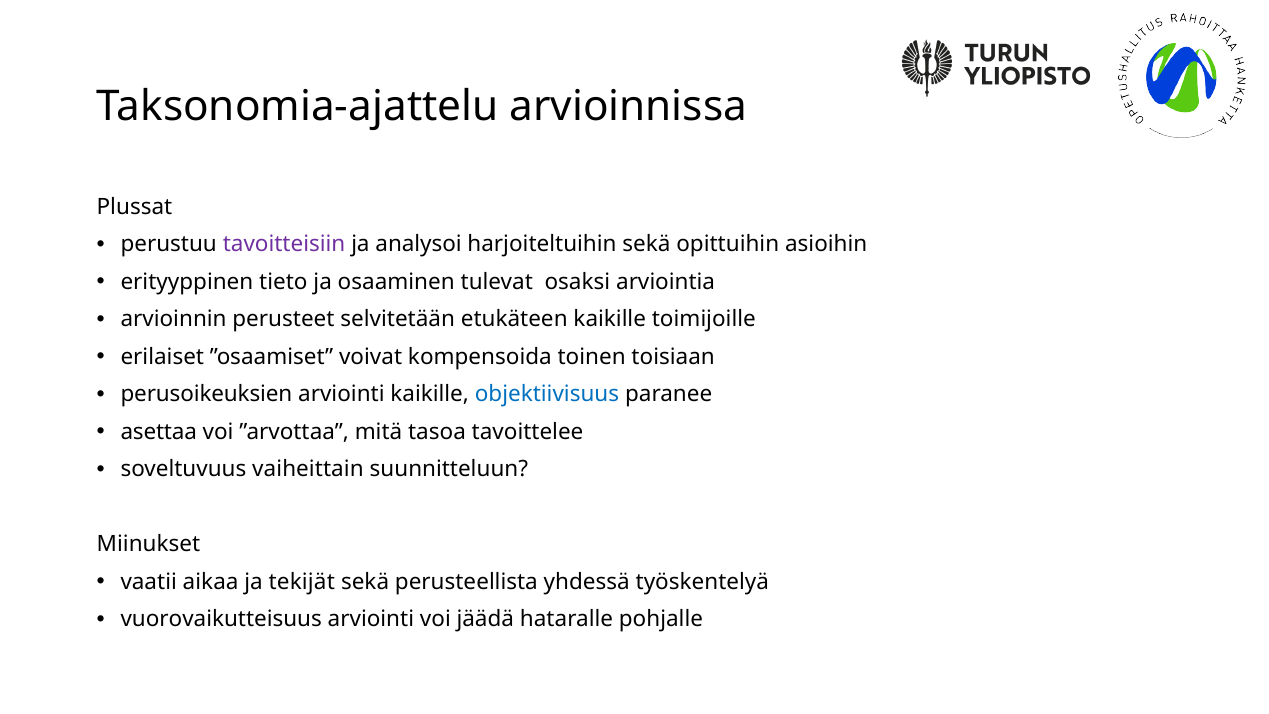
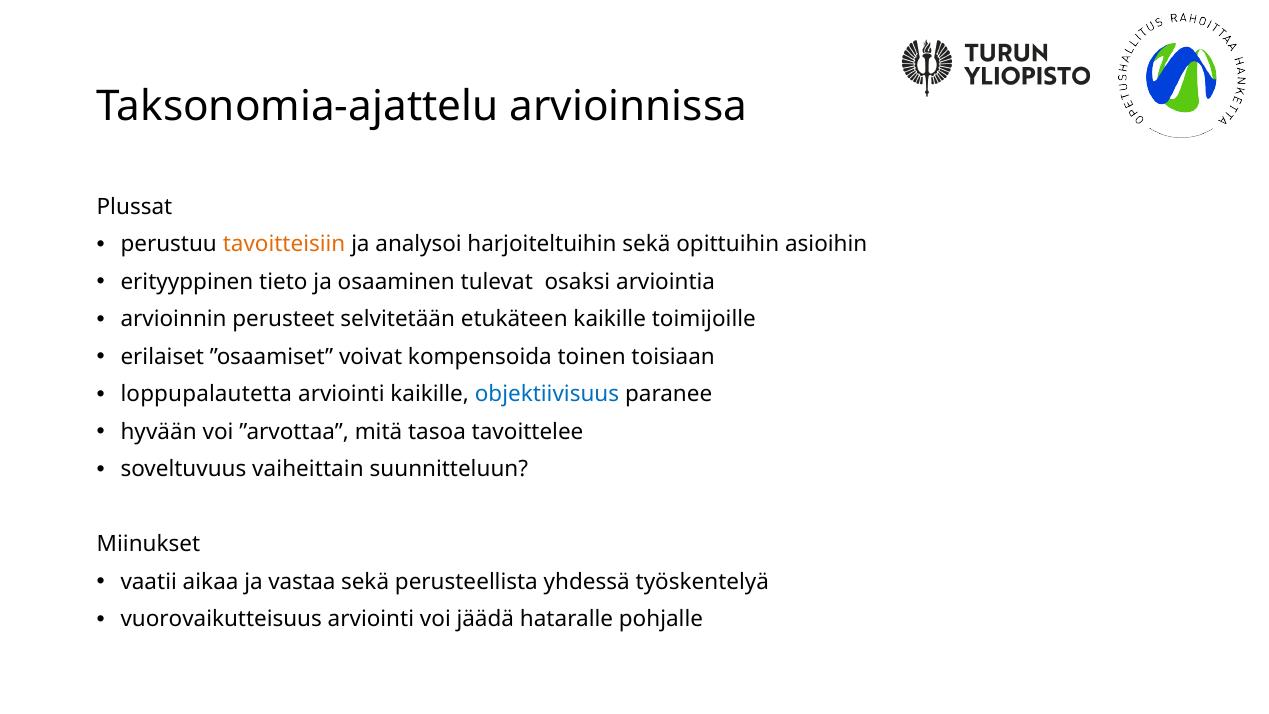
tavoitteisiin colour: purple -> orange
perusoikeuksien: perusoikeuksien -> loppupalautetta
asettaa: asettaa -> hyvään
tekijät: tekijät -> vastaa
